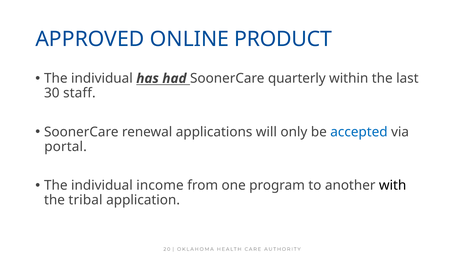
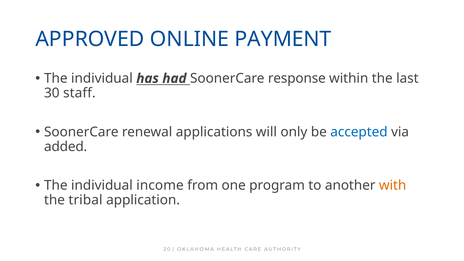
PRODUCT: PRODUCT -> PAYMENT
quarterly: quarterly -> response
portal: portal -> added
with colour: black -> orange
